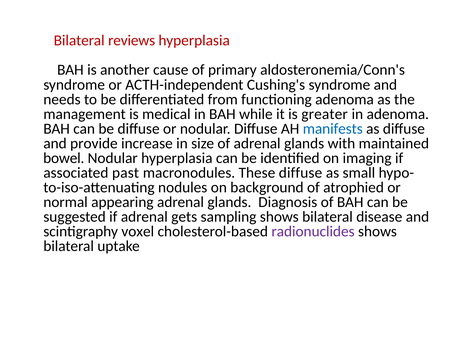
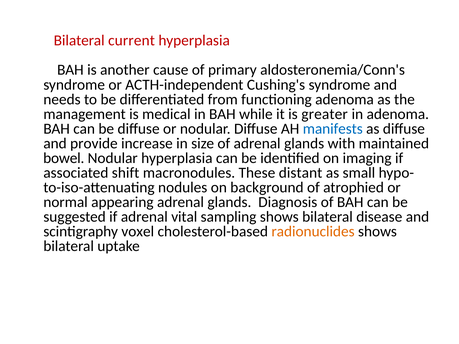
reviews: reviews -> current
past: past -> shift
These diffuse: diffuse -> distant
gets: gets -> vital
radionuclides colour: purple -> orange
